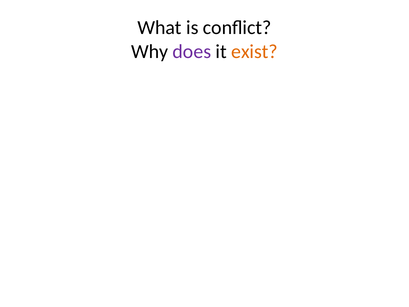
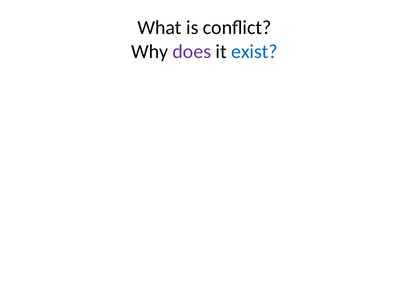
exist colour: orange -> blue
